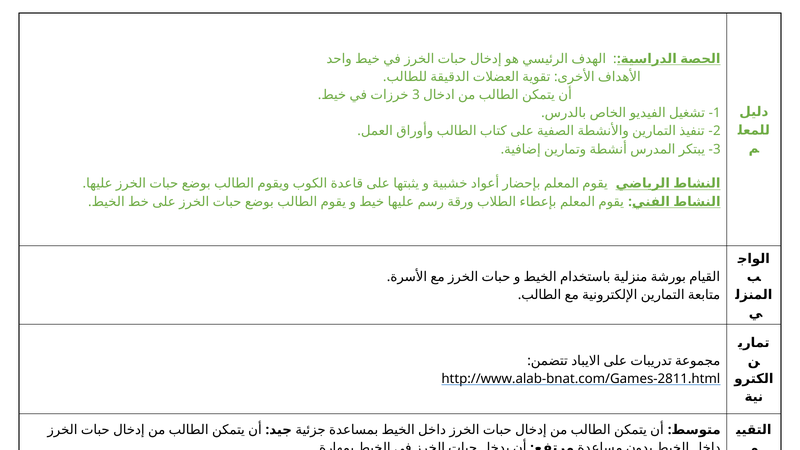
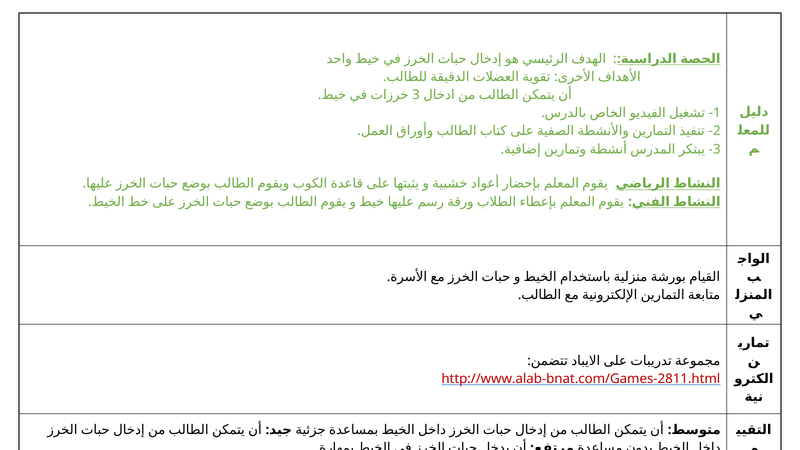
http://www.alab-bnat.com/Games-2811.html colour: black -> red
